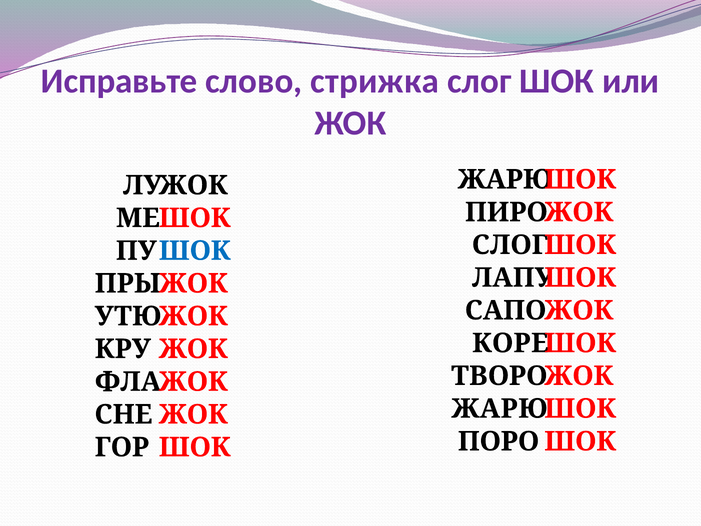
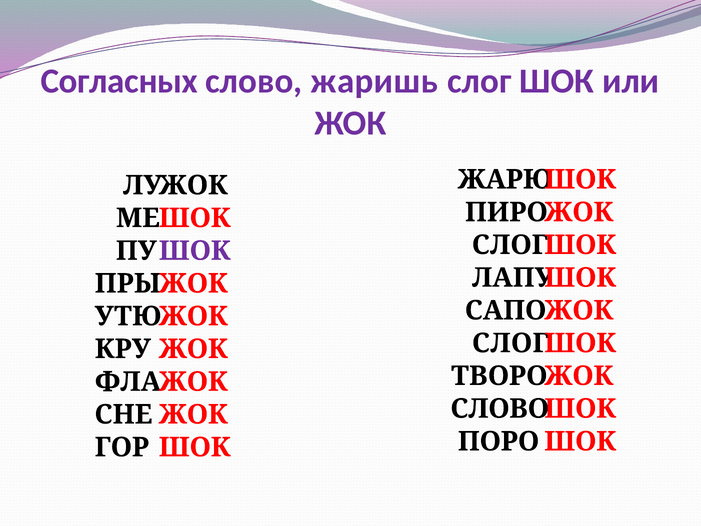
Исправьте: Исправьте -> Согласных
стрижка: стрижка -> жаришь
ШОК at (195, 251) colour: blue -> purple
КОРЕ at (510, 343): КОРЕ -> СЛОГ
ЖАРЮ at (499, 409): ЖАРЮ -> СЛОВО
